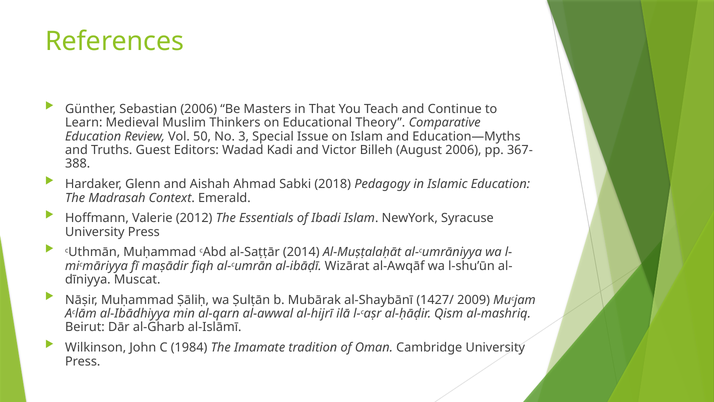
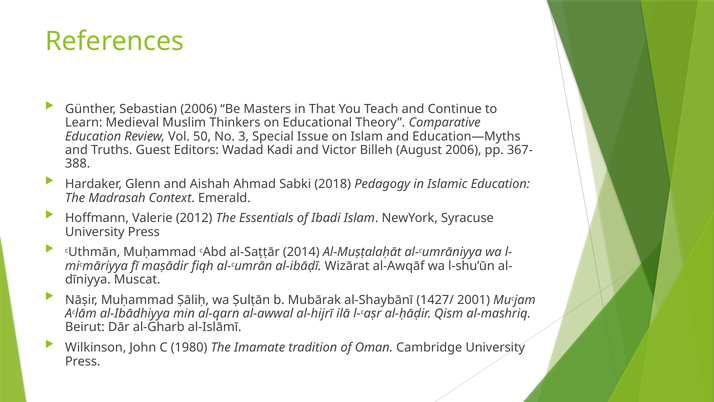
2009: 2009 -> 2001
1984: 1984 -> 1980
